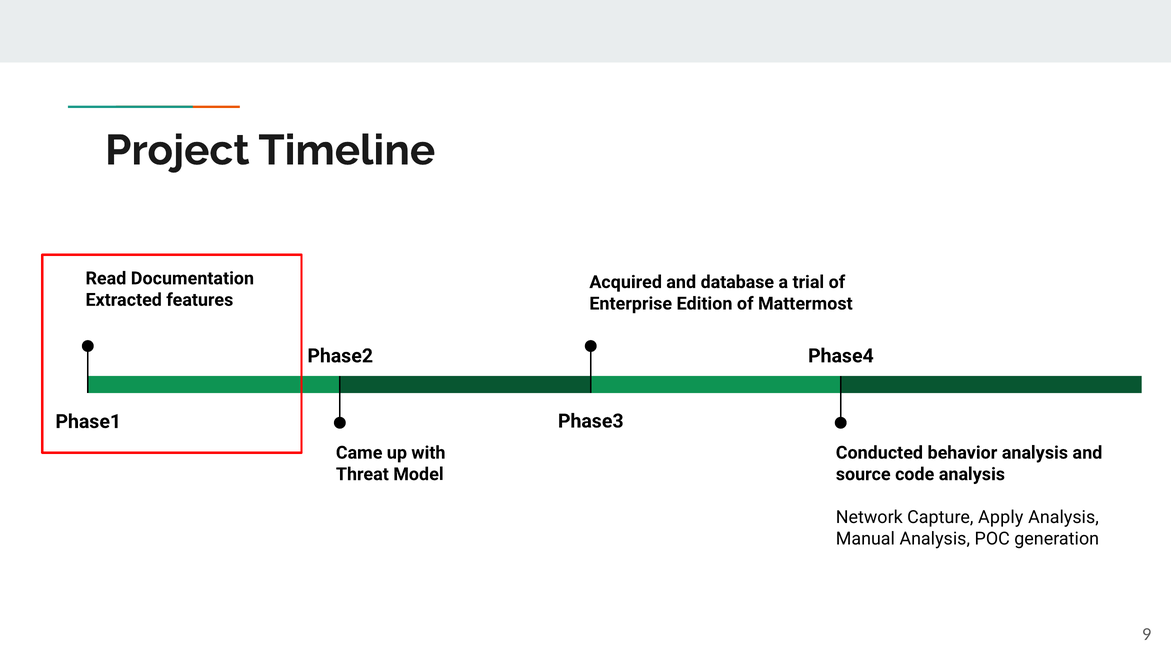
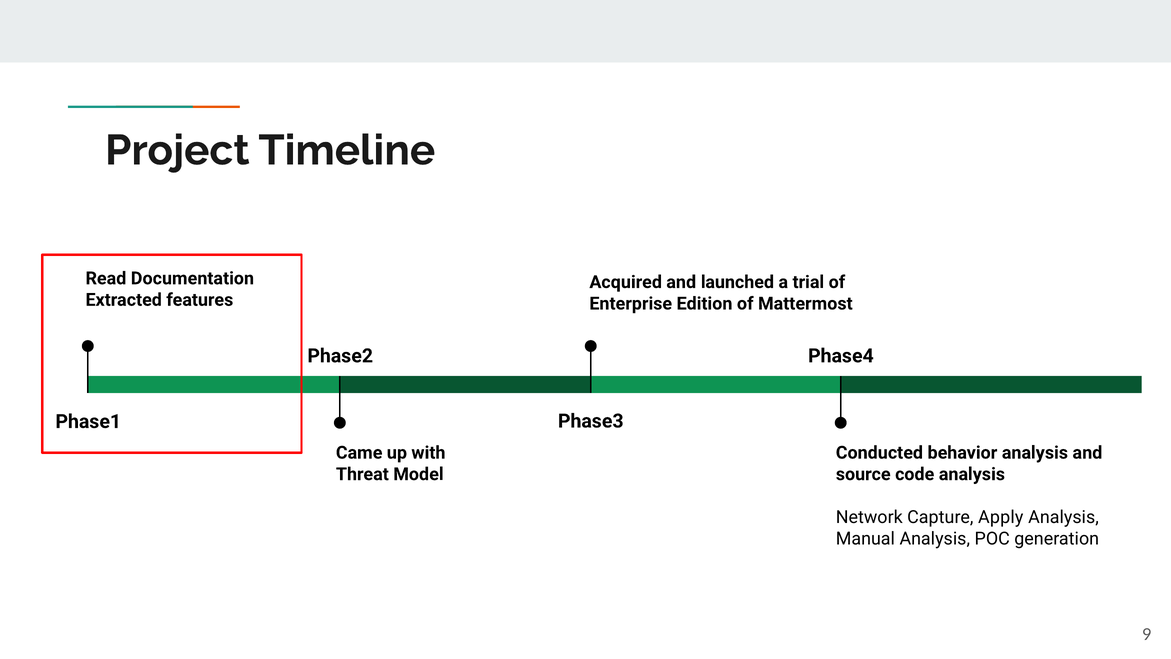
database: database -> launched
